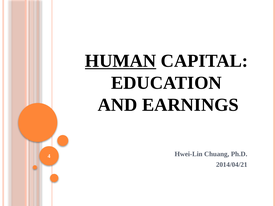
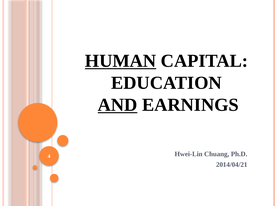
AND underline: none -> present
